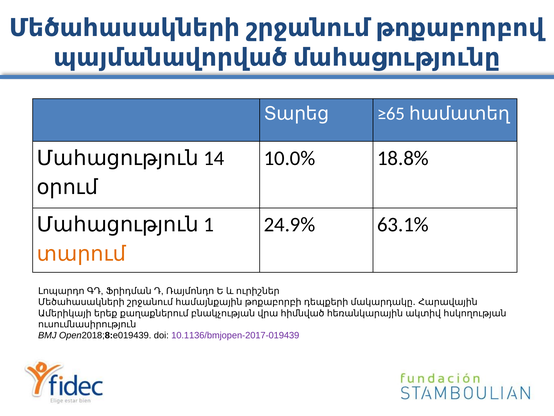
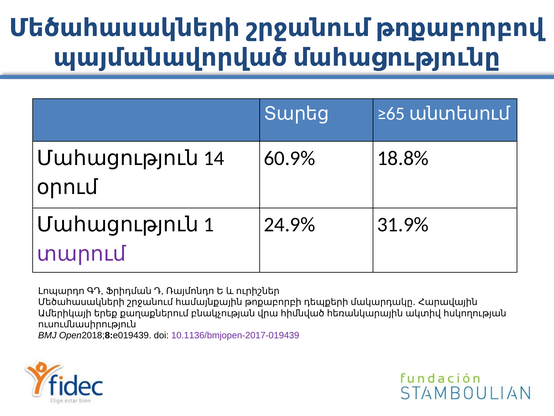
համատեղ: համատեղ -> անտեսում
10.0%: 10.0% -> 60.9%
63.1%: 63.1% -> 31.9%
տարում colour: orange -> purple
